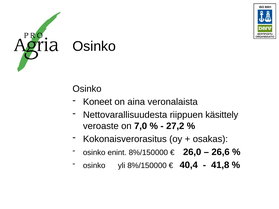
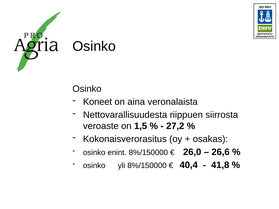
käsittely: käsittely -> siirrosta
7,0: 7,0 -> 1,5
